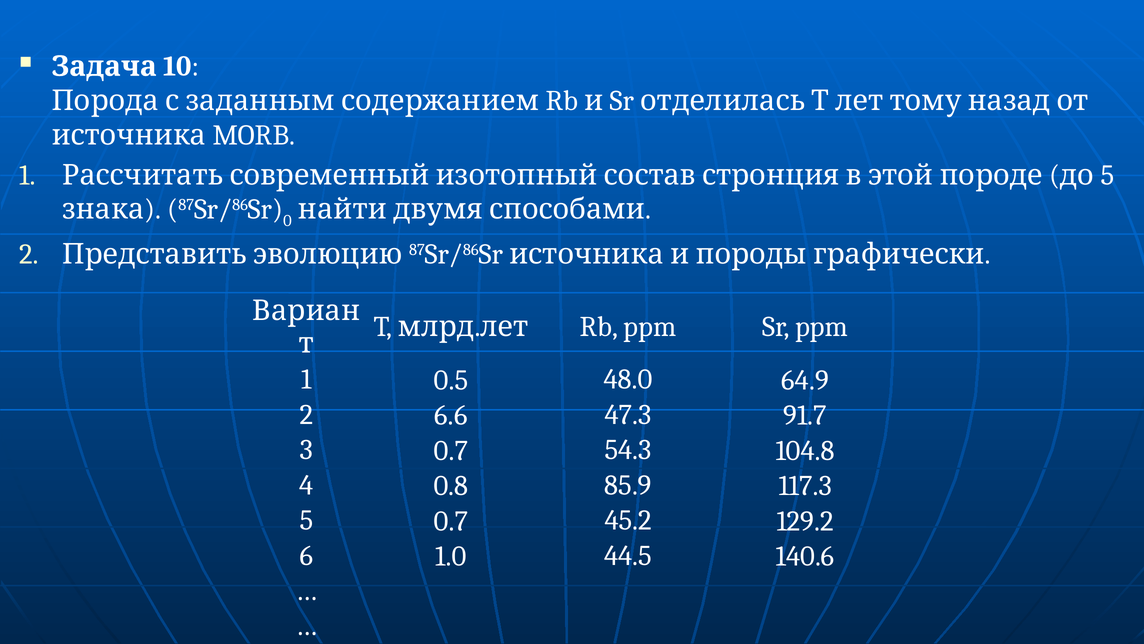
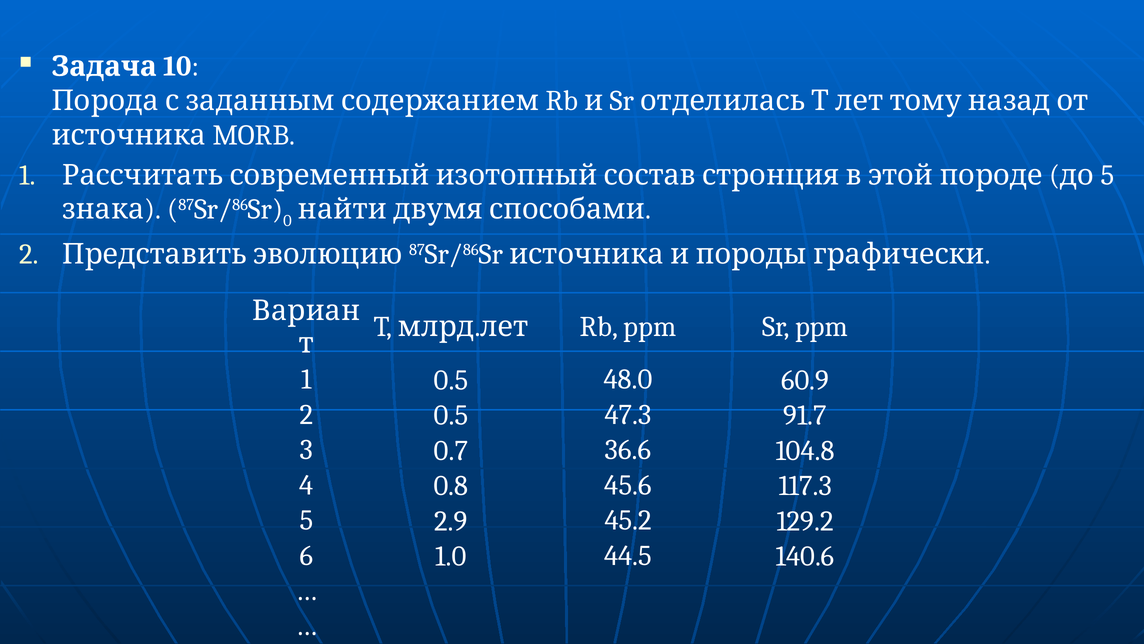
64.9: 64.9 -> 60.9
2 6.6: 6.6 -> 0.5
54.3: 54.3 -> 36.6
85.9: 85.9 -> 45.6
5 0.7: 0.7 -> 2.9
